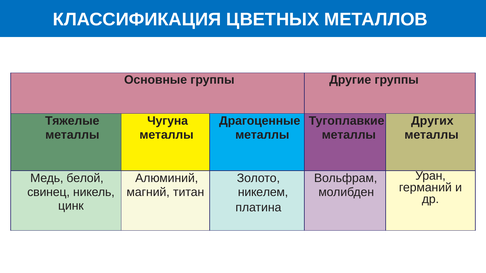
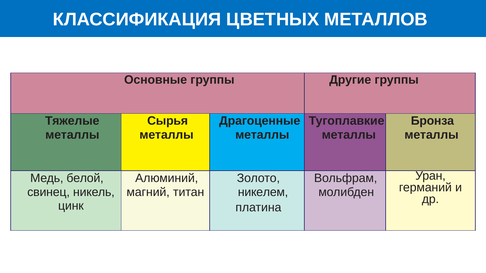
Чугуна: Чугуна -> Сырья
Других: Других -> Бронза
